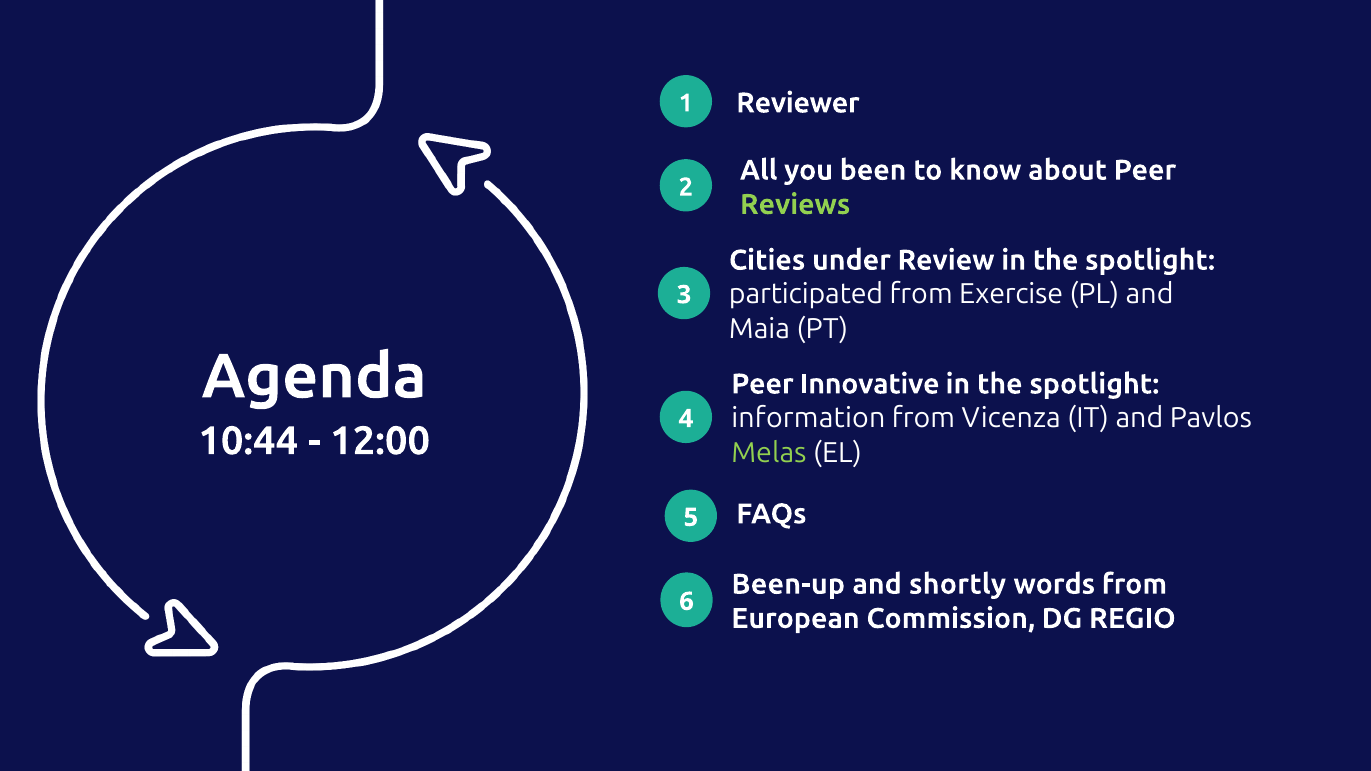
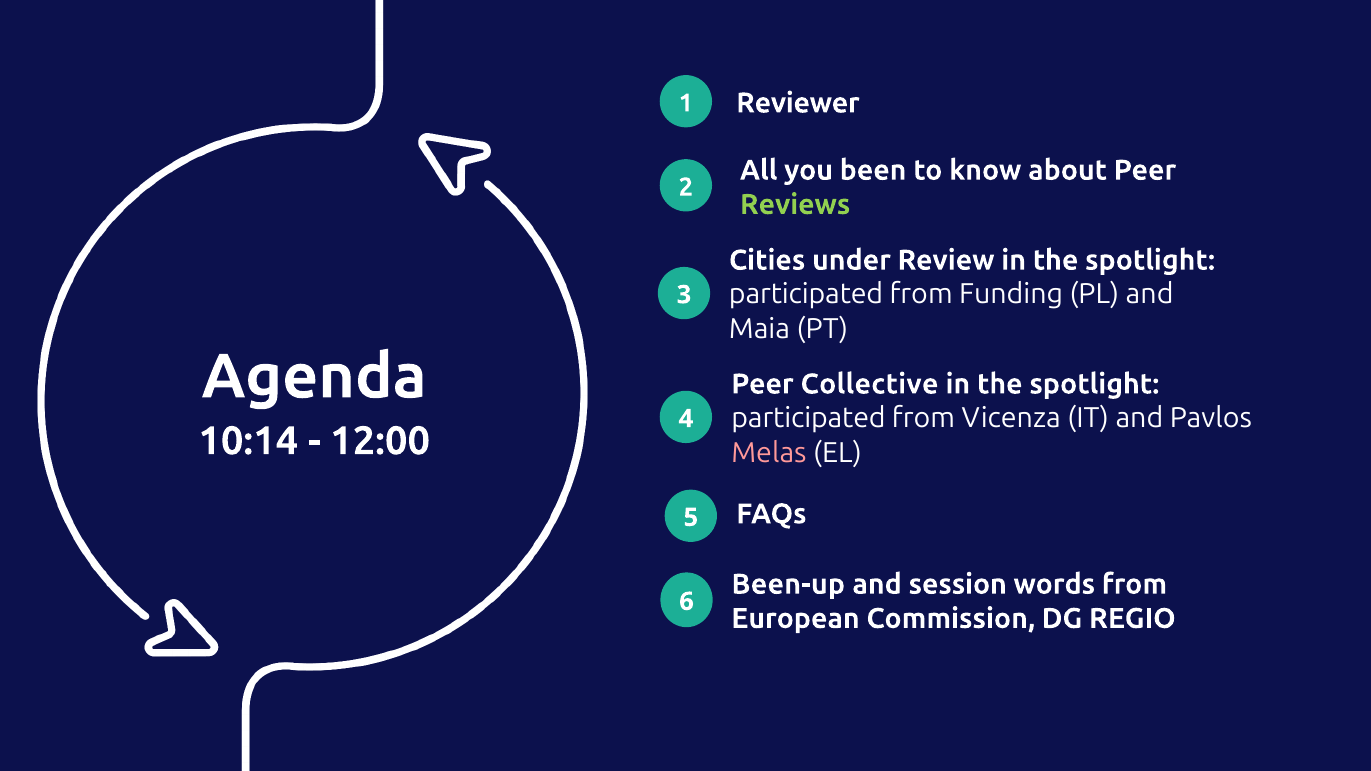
Exercise: Exercise -> Funding
Innovative: Innovative -> Collective
information at (808, 418): information -> participated
10:44: 10:44 -> 10:14
Melas colour: light green -> pink
shortly: shortly -> session
